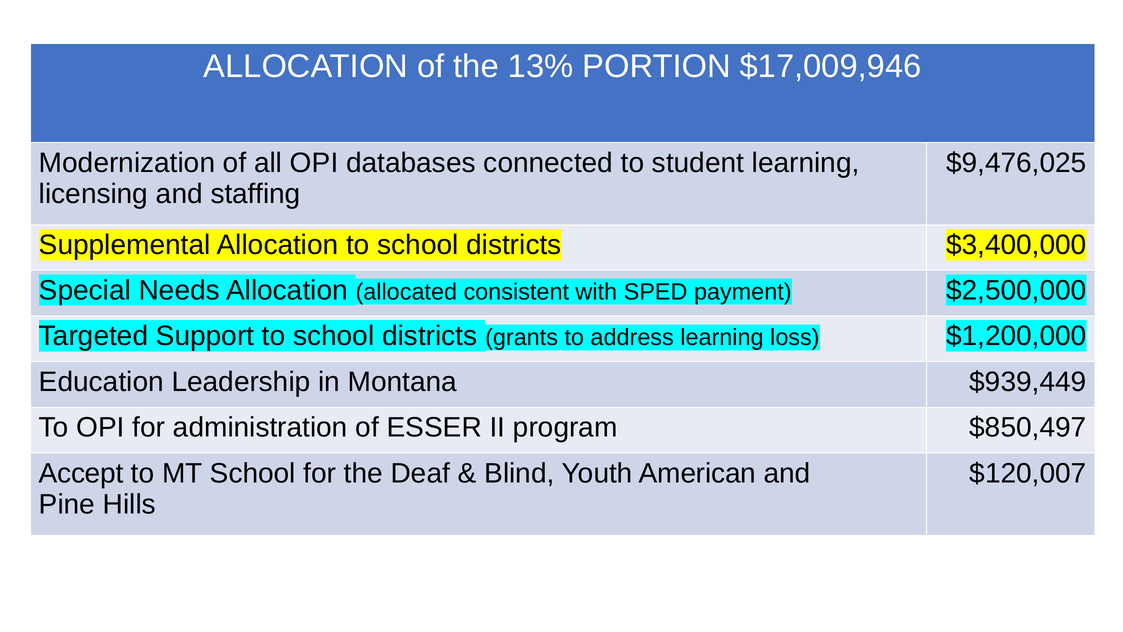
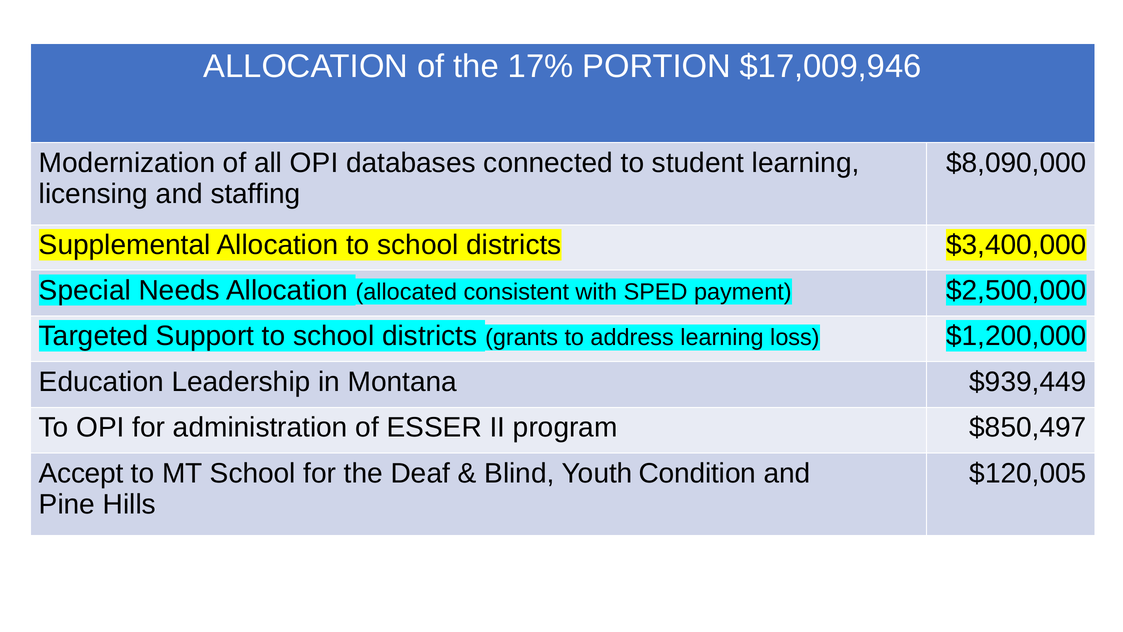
13%: 13% -> 17%
$9,476,025: $9,476,025 -> $8,090,000
American: American -> Condition
$120,007: $120,007 -> $120,005
